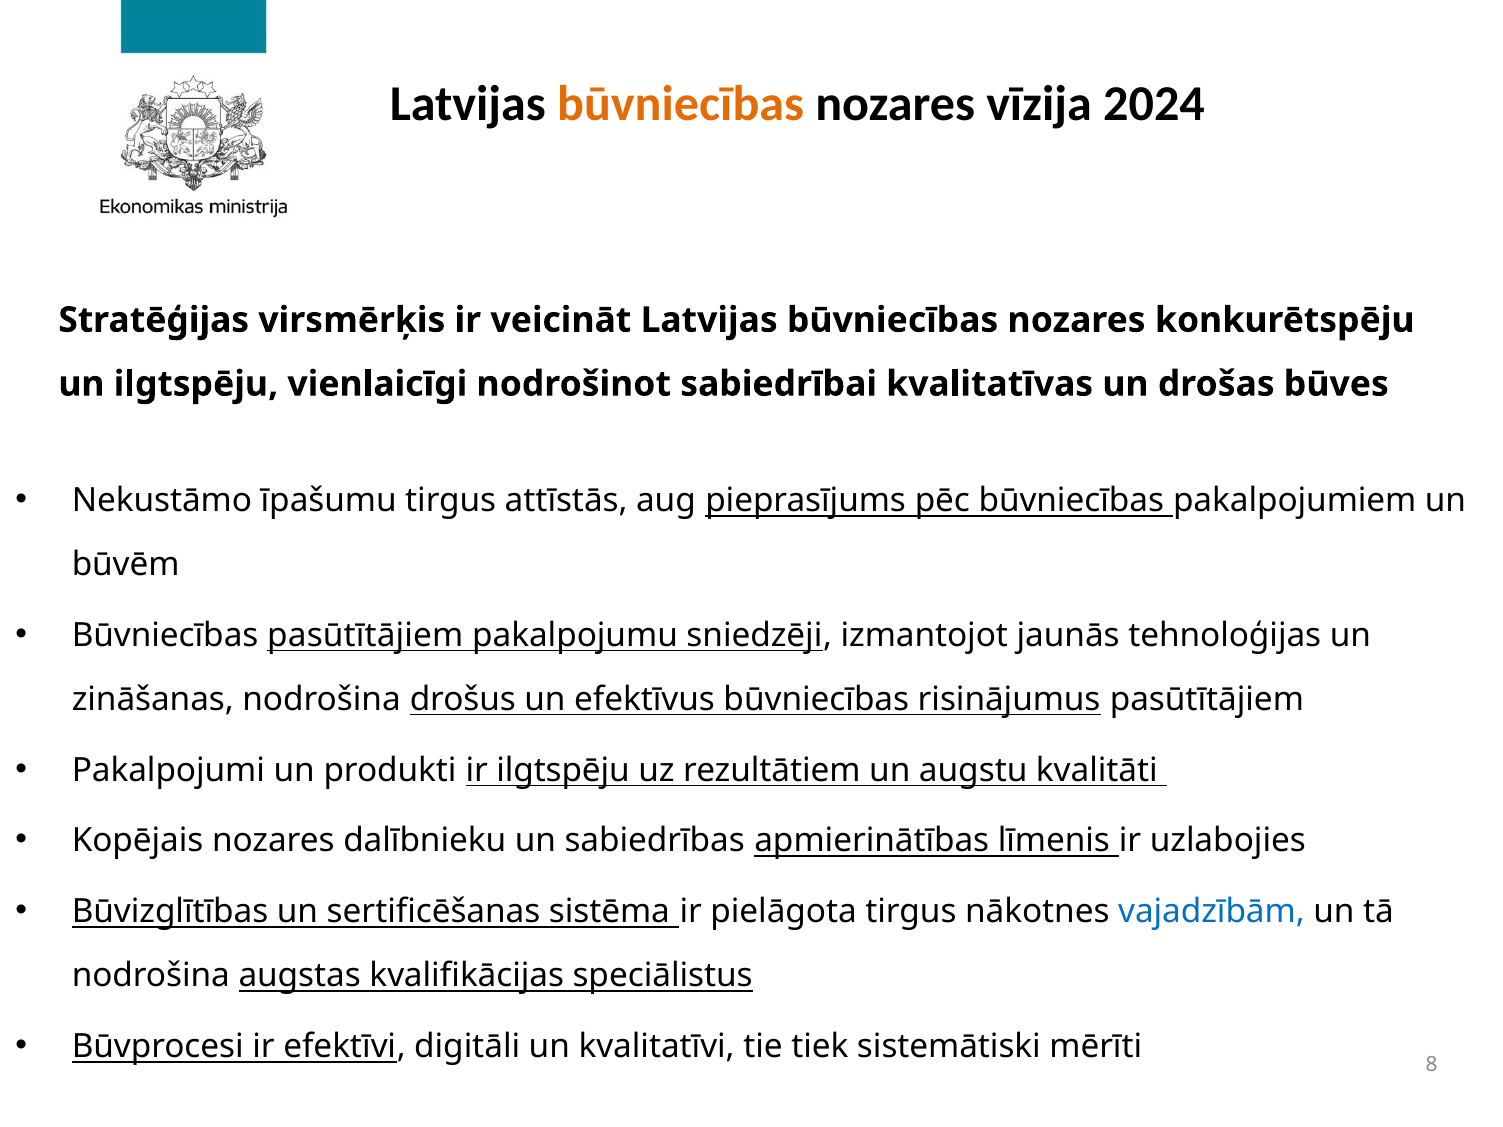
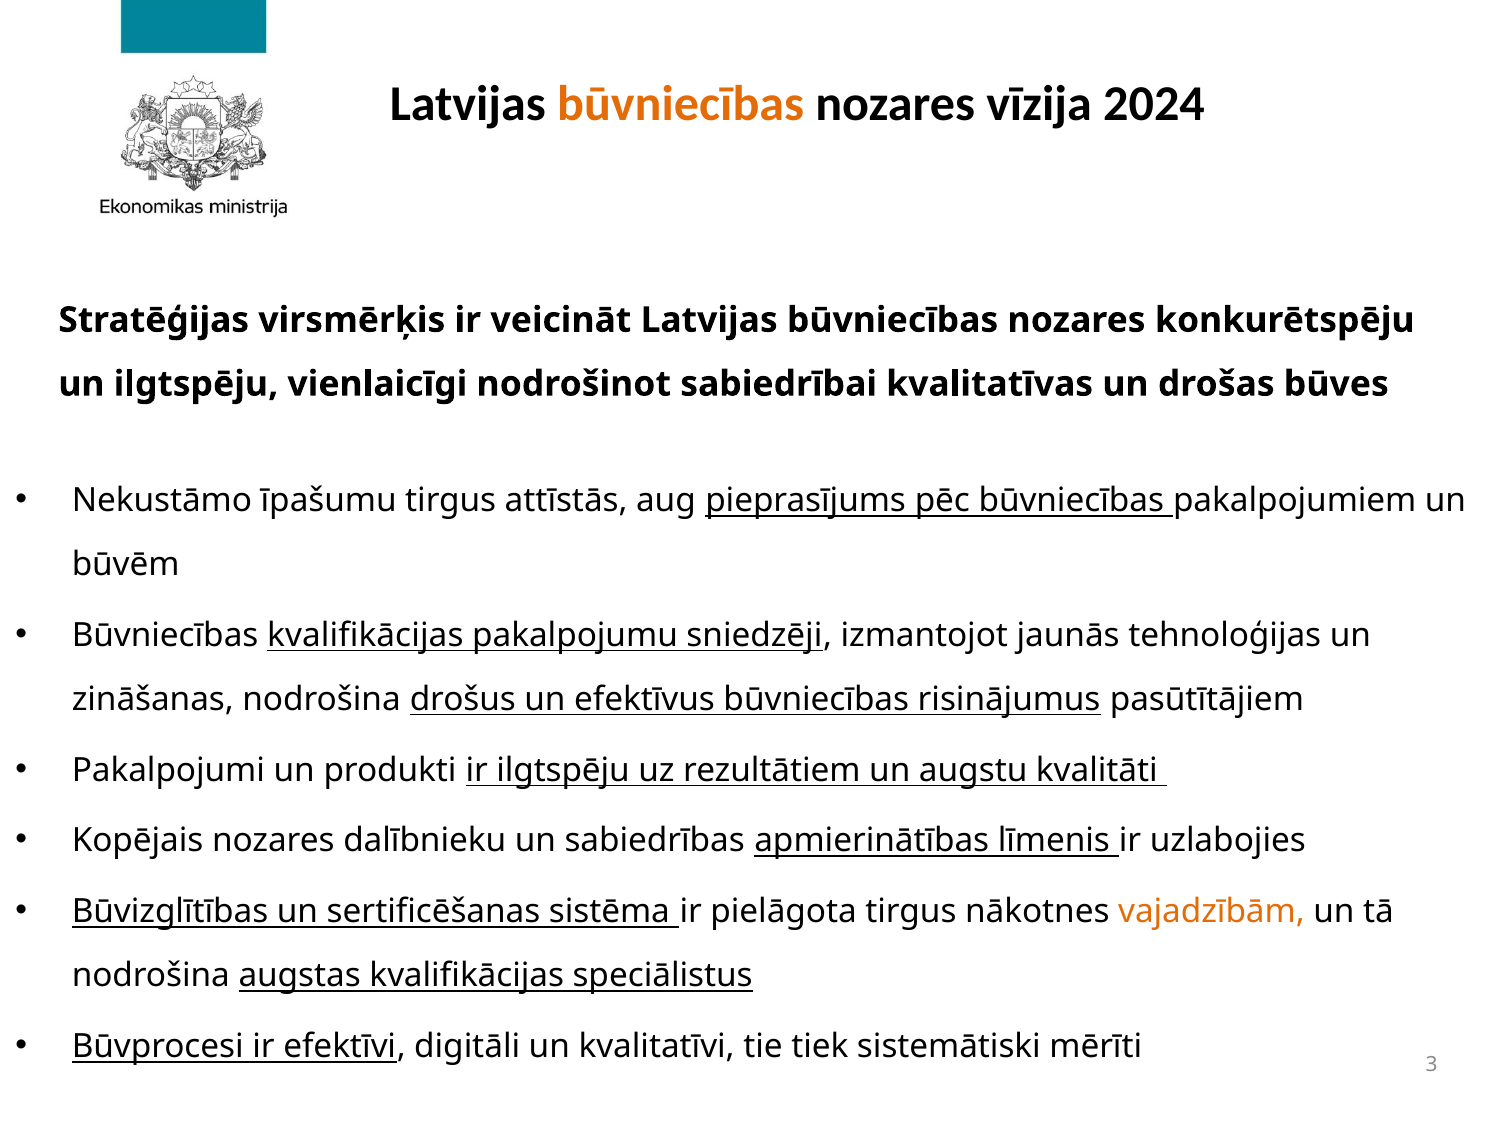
Būvniecības pasūtītājiem: pasūtītājiem -> kvalifikācijas
vajadzībām colour: blue -> orange
8: 8 -> 3
